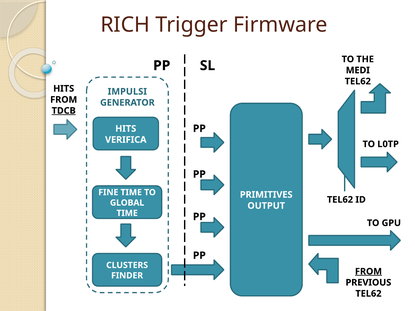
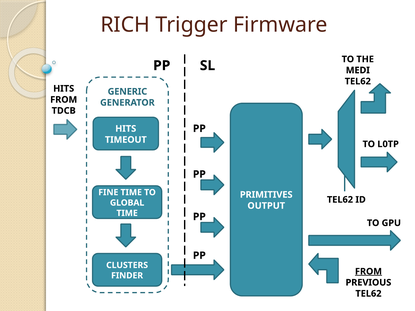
IMPULSI: IMPULSI -> GENERIC
TDCB underline: present -> none
VERIFICA: VERIFICA -> TIMEOUT
